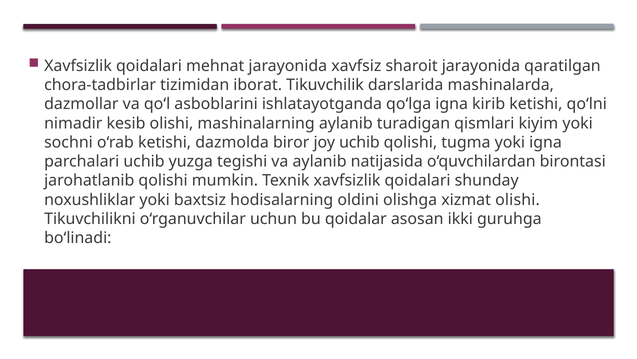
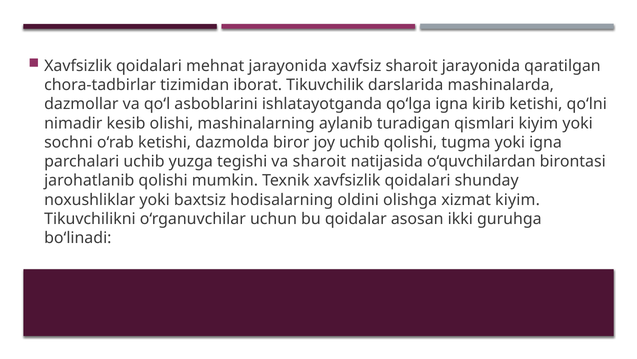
va aylanib: aylanib -> sharoit
xizmat olishi: olishi -> kiyim
